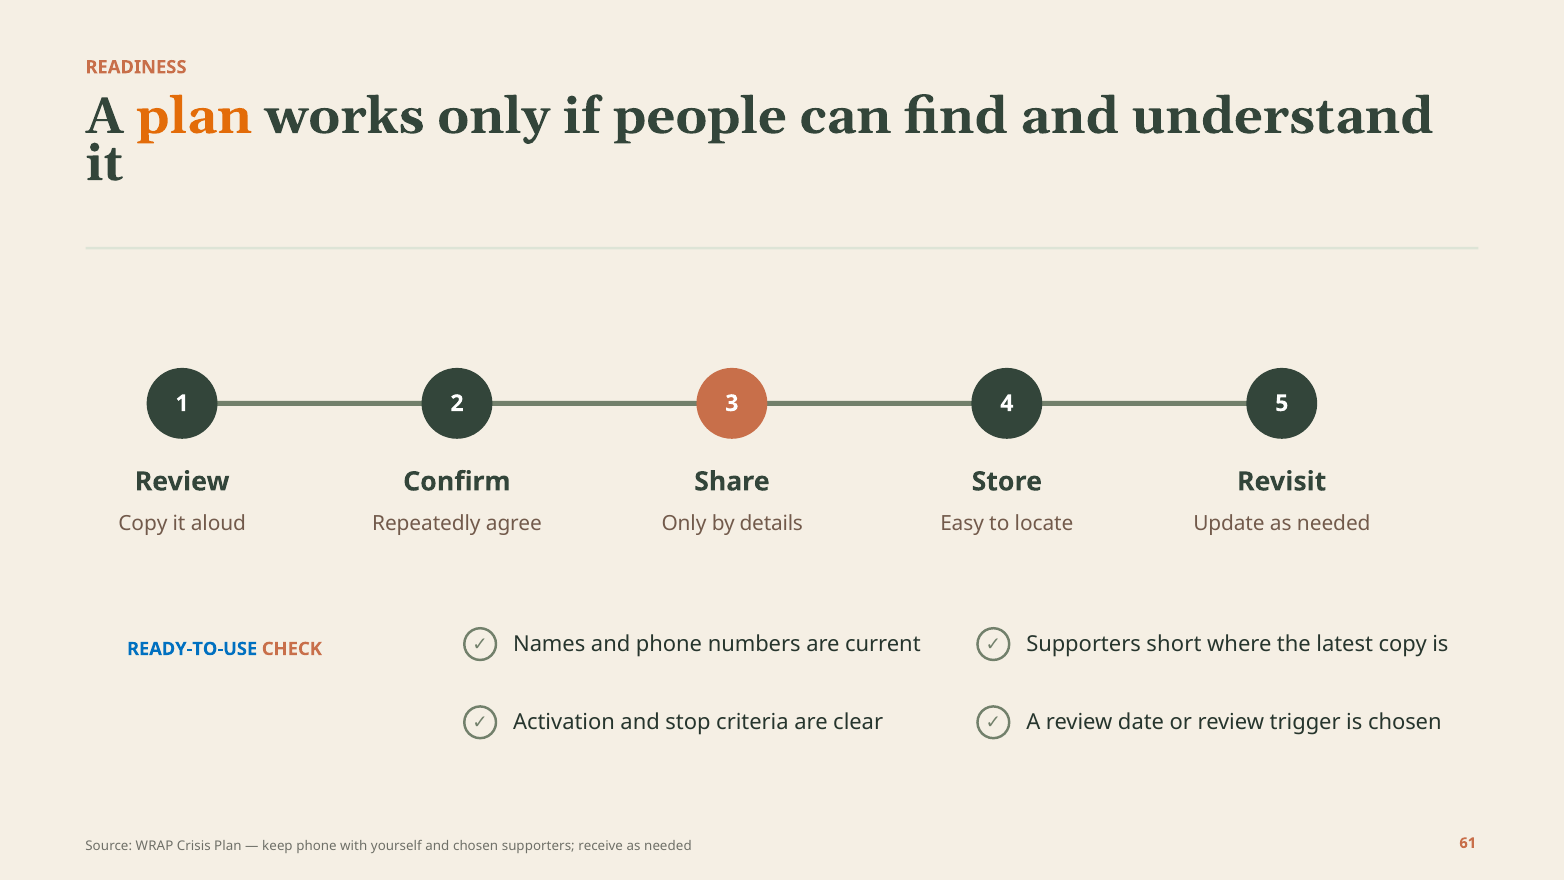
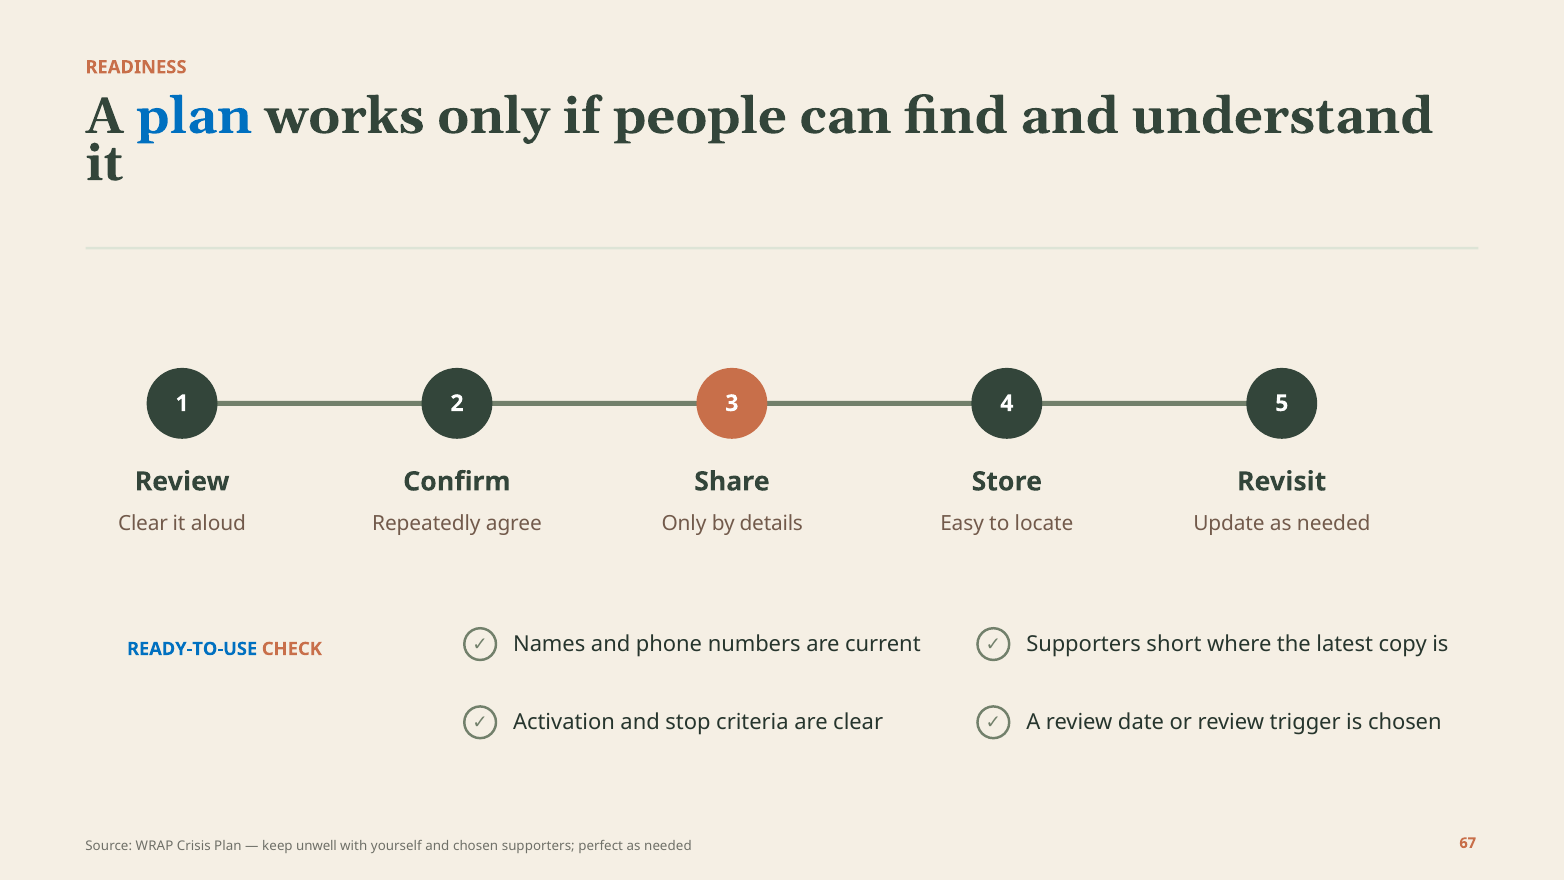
plan at (194, 116) colour: orange -> blue
Copy at (143, 523): Copy -> Clear
keep phone: phone -> unwell
receive: receive -> perfect
61: 61 -> 67
